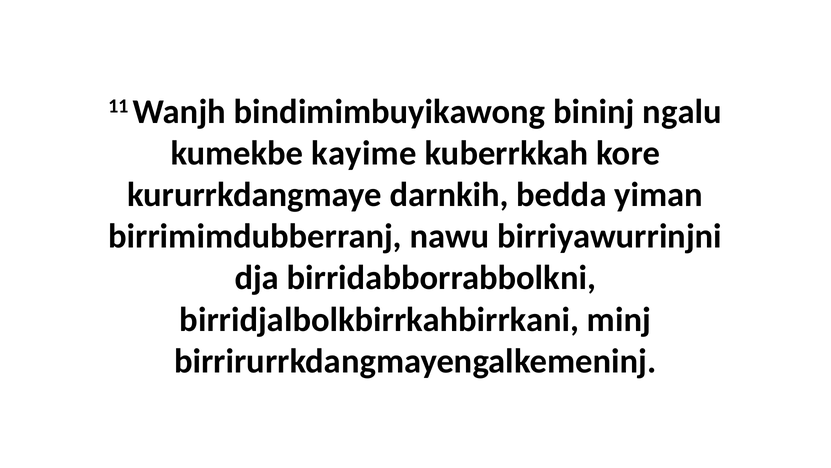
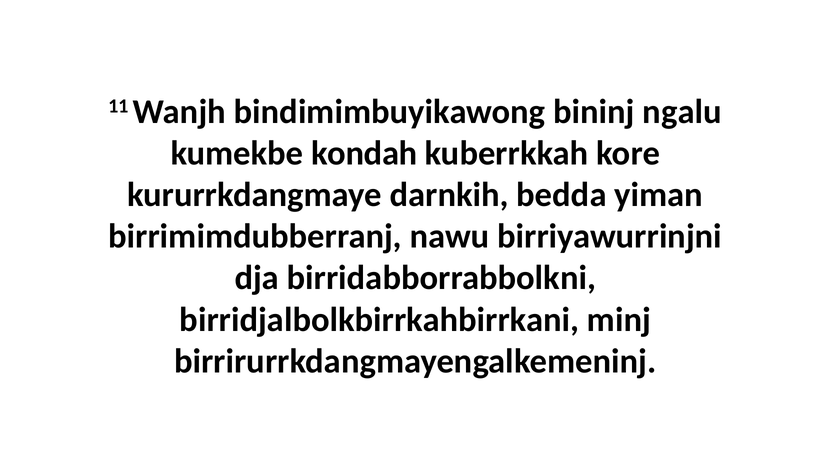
kayime: kayime -> kondah
